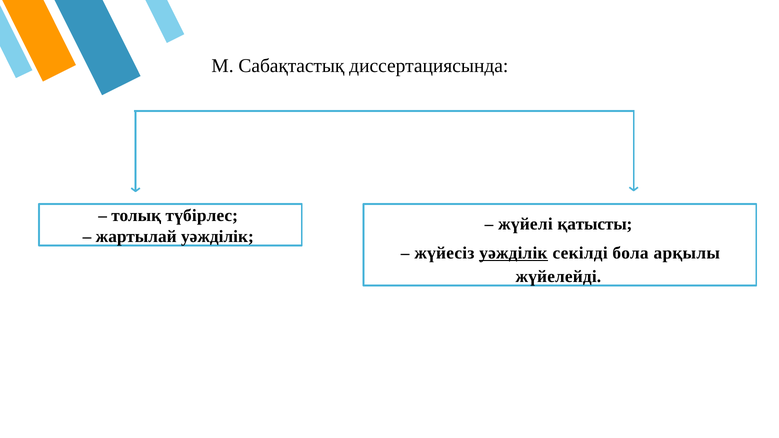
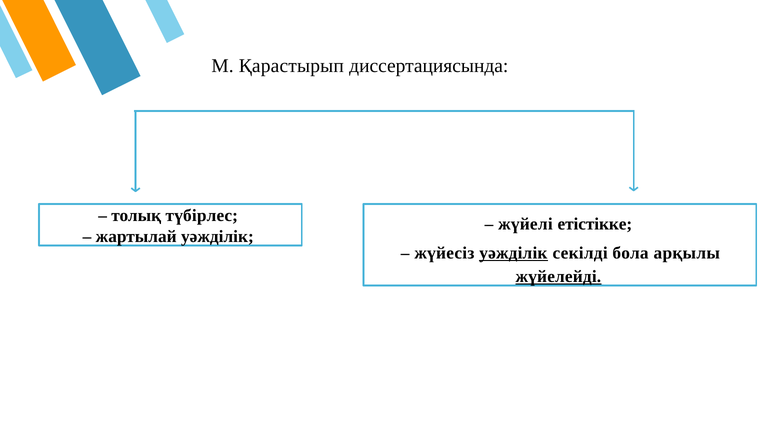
Сабақтастық: Сабақтастық -> Қарастырып
қатысты: қатысты -> етістікке
жүйелейді underline: none -> present
